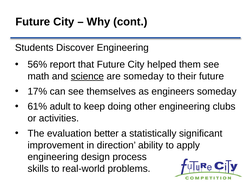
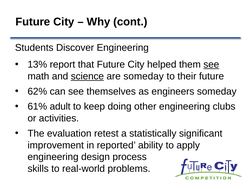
56%: 56% -> 13%
see at (211, 64) underline: none -> present
17%: 17% -> 62%
better: better -> retest
direction: direction -> reported
